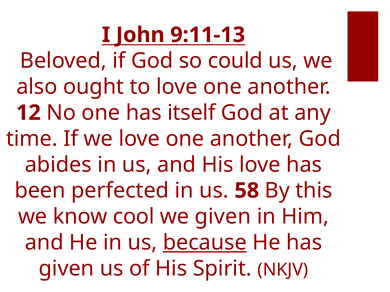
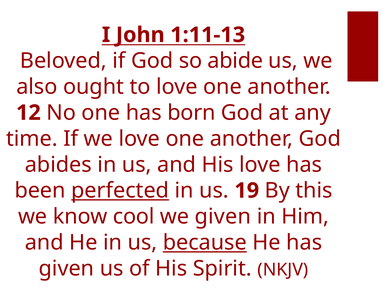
9:11-13: 9:11-13 -> 1:11-13
could: could -> abide
itself: itself -> born
perfected underline: none -> present
58: 58 -> 19
